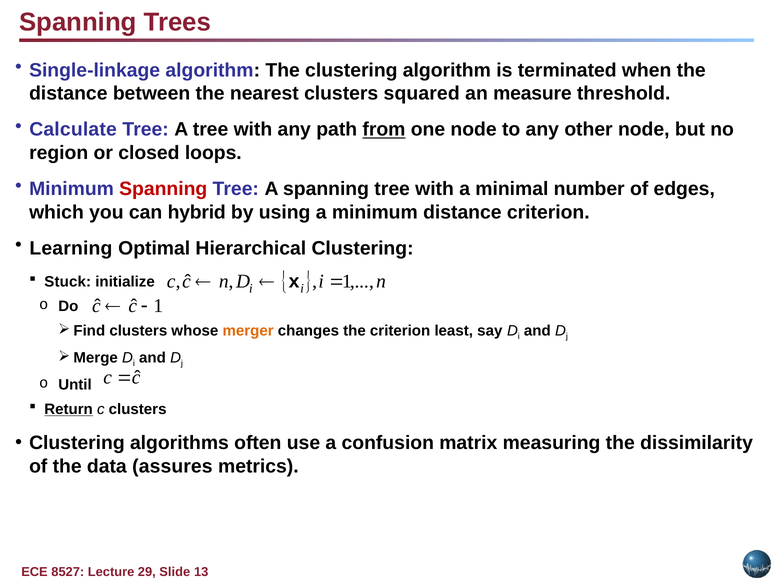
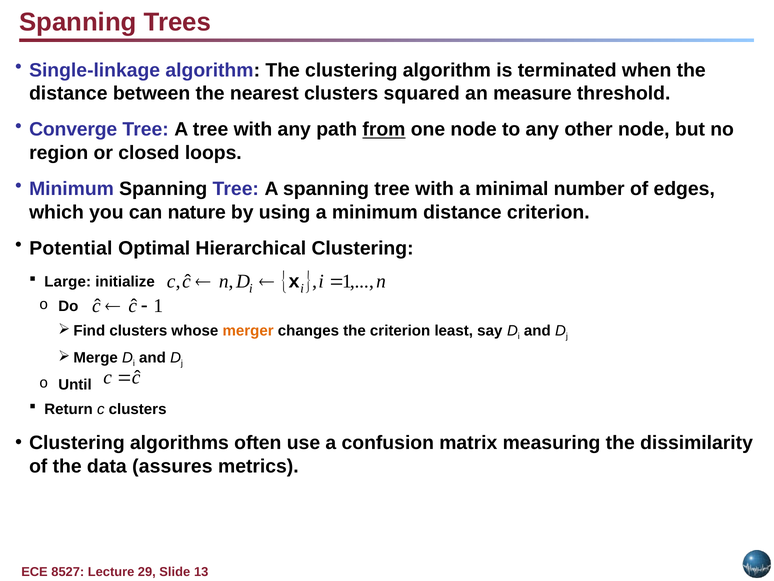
Calculate: Calculate -> Converge
Spanning at (163, 189) colour: red -> black
hybrid: hybrid -> nature
Learning: Learning -> Potential
Stuck: Stuck -> Large
Return underline: present -> none
